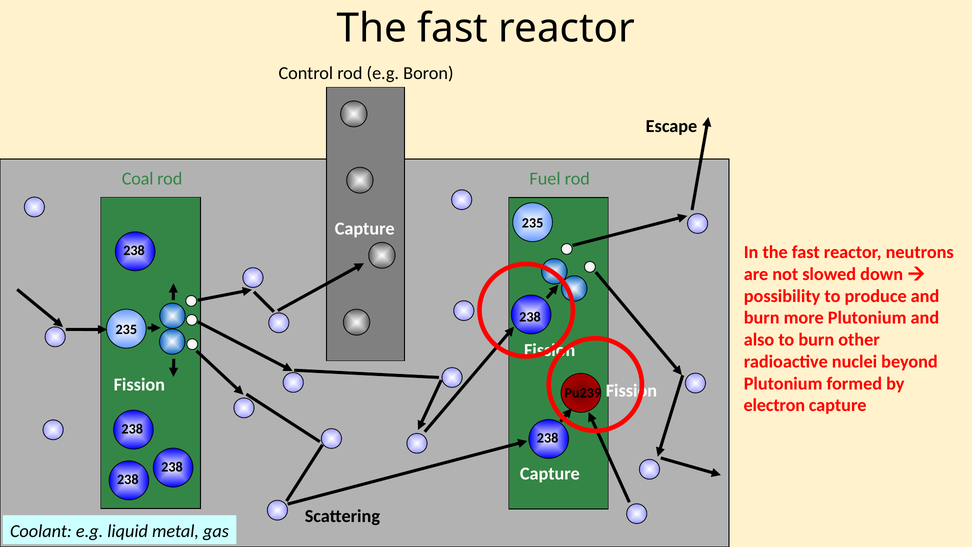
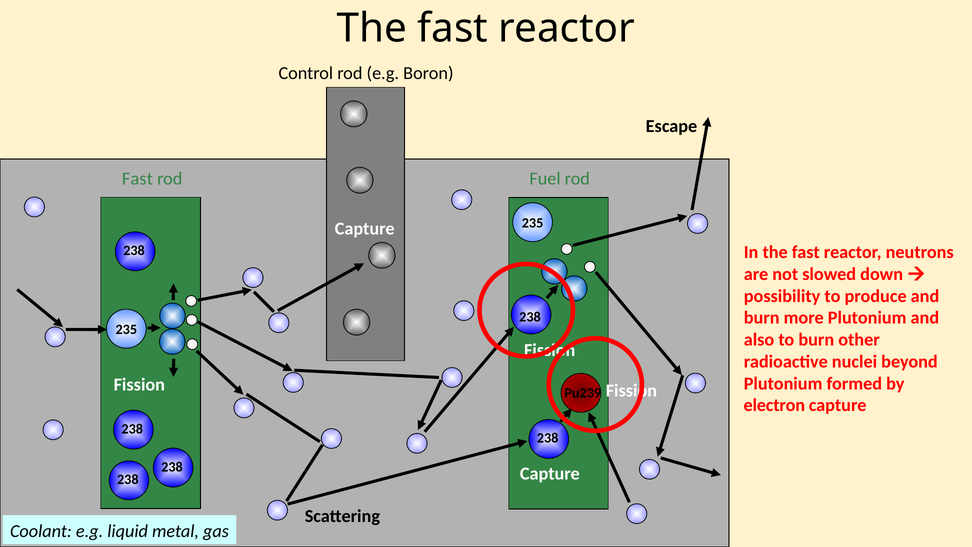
Coal at (138, 179): Coal -> Fast
